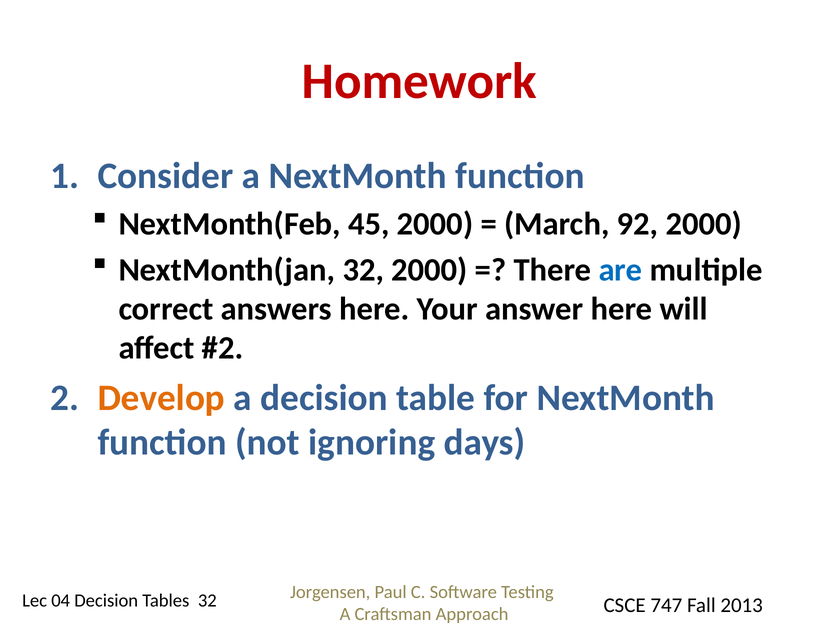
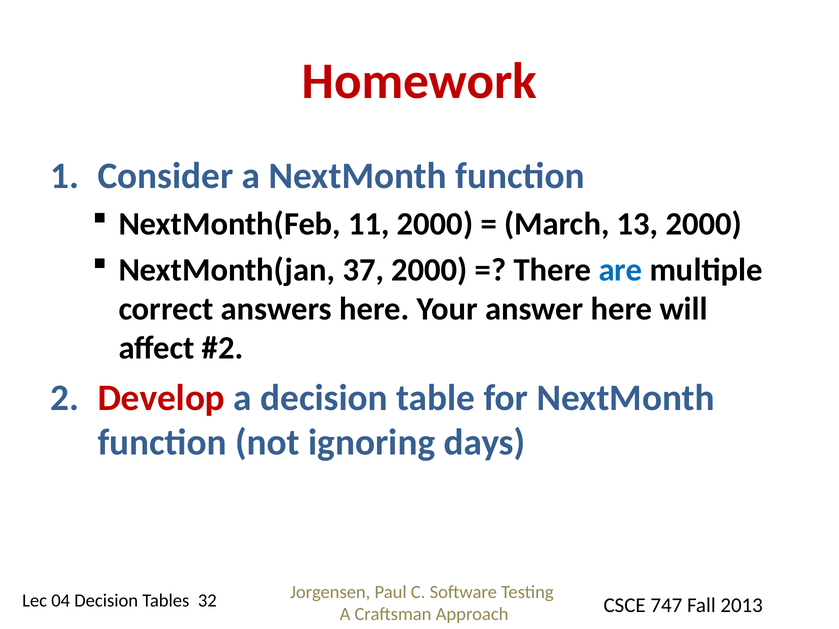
45: 45 -> 11
92: 92 -> 13
NextMonth(jan 32: 32 -> 37
Develop colour: orange -> red
